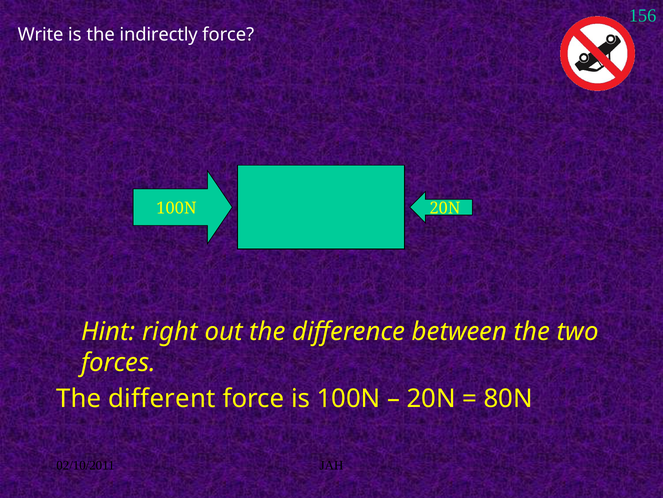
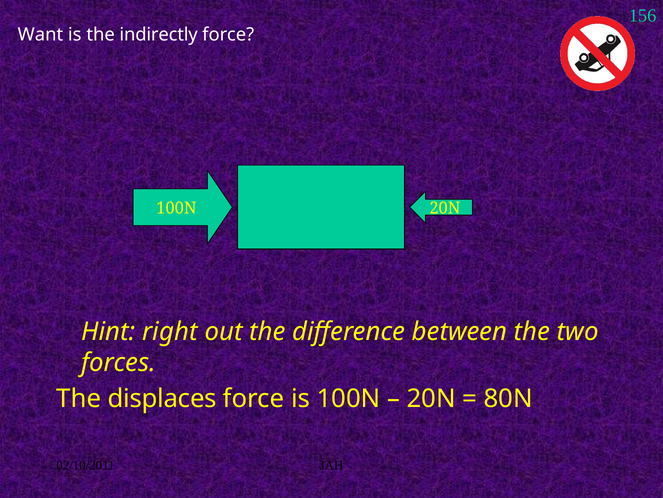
Write: Write -> Want
different: different -> displaces
